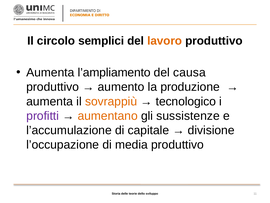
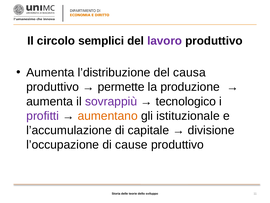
lavoro colour: orange -> purple
l’ampliamento: l’ampliamento -> l’distribuzione
aumento: aumento -> permette
sovrappiù colour: orange -> purple
sussistenze: sussistenze -> istituzionale
media: media -> cause
